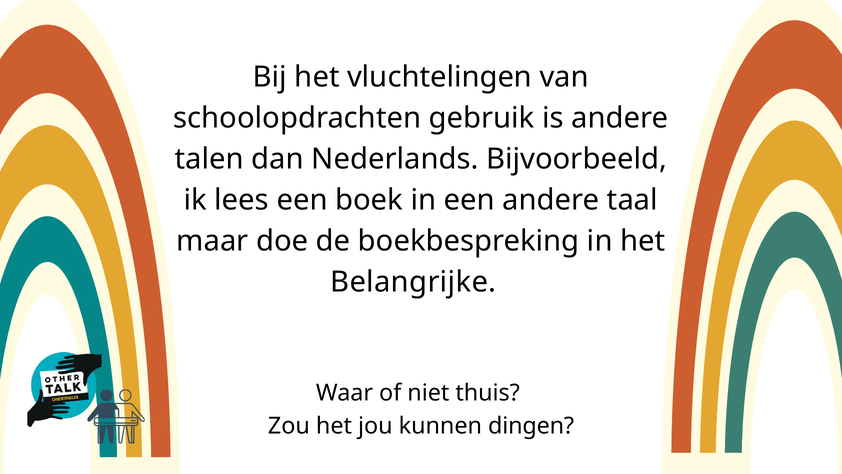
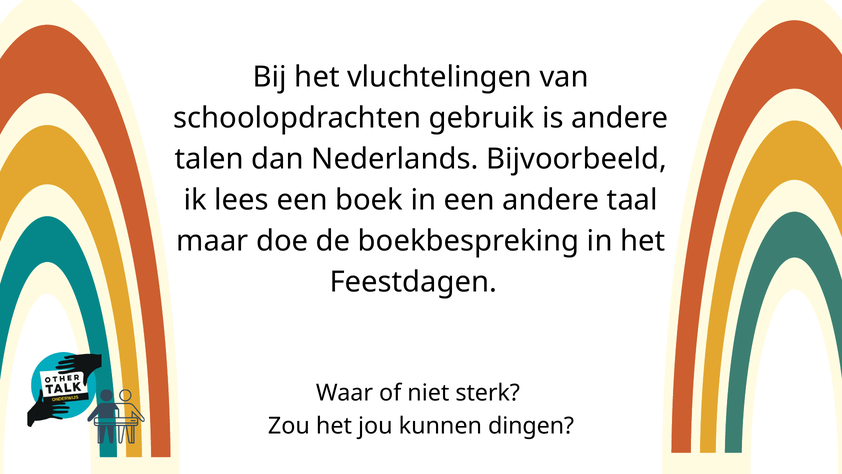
Belangrijke: Belangrijke -> Feestdagen
thuis: thuis -> sterk
